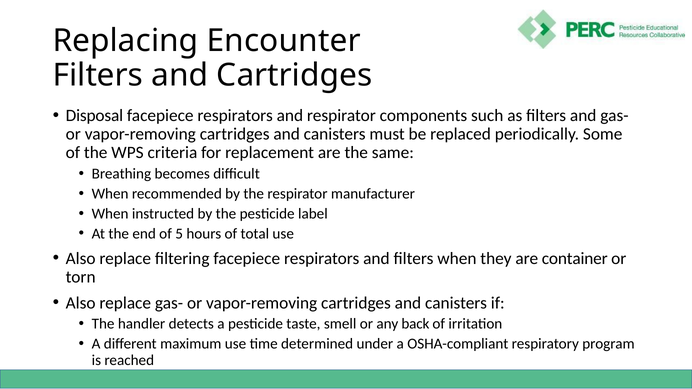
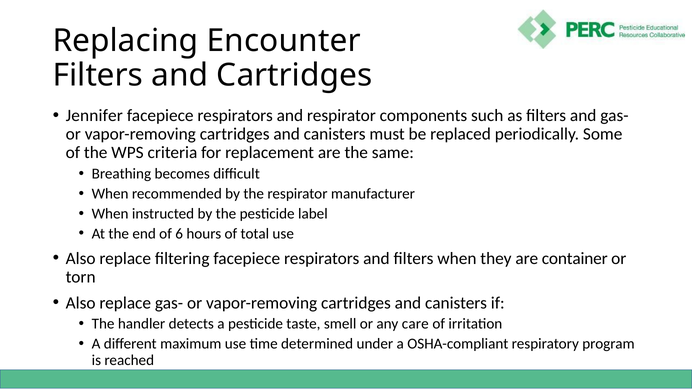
Disposal: Disposal -> Jennifer
5: 5 -> 6
back: back -> care
